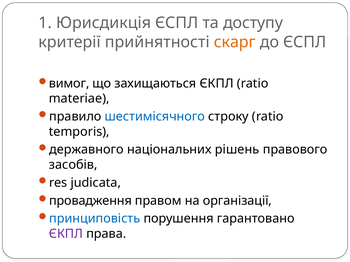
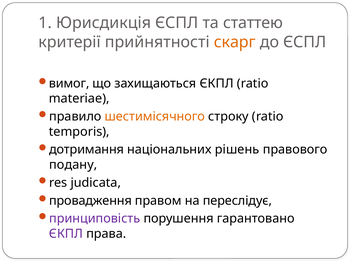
доступу: доступу -> статтею
шестимісячного colour: blue -> orange
державного: державного -> дотримання
засобів: засобів -> подану
організації: організації -> переслідує
принциповість colour: blue -> purple
